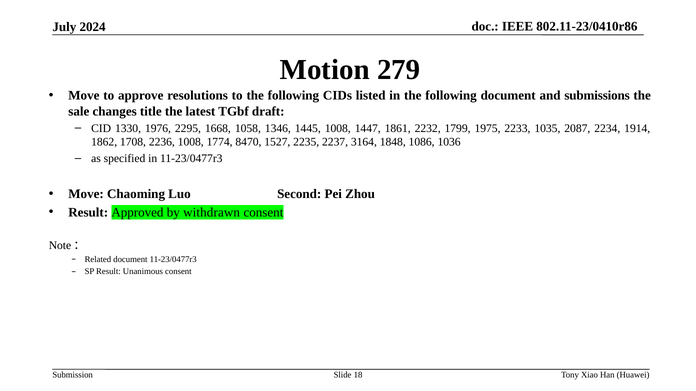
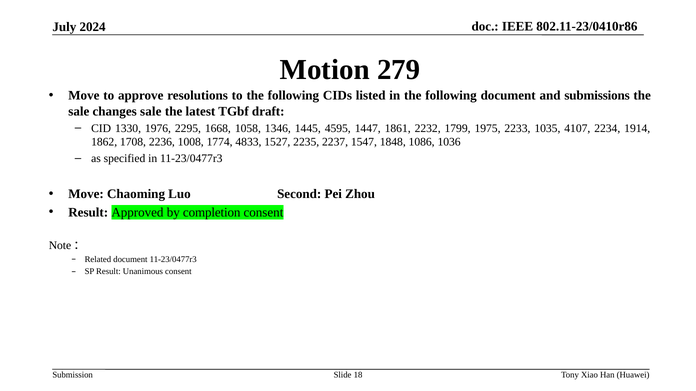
changes title: title -> sale
1445 1008: 1008 -> 4595
2087: 2087 -> 4107
8470: 8470 -> 4833
3164: 3164 -> 1547
withdrawn: withdrawn -> completion
